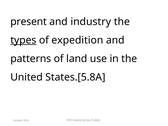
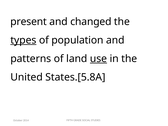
industry: industry -> changed
expedition: expedition -> population
use underline: none -> present
